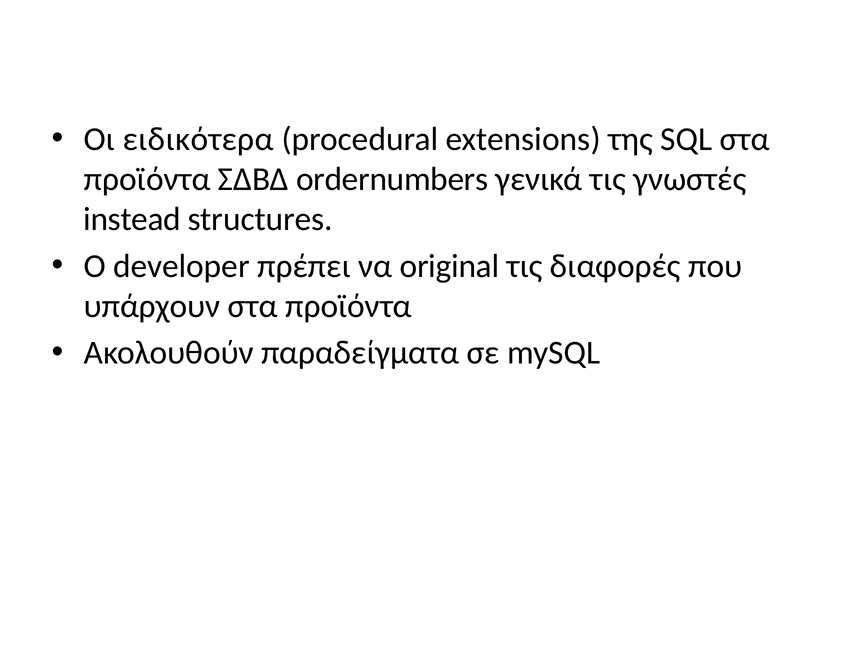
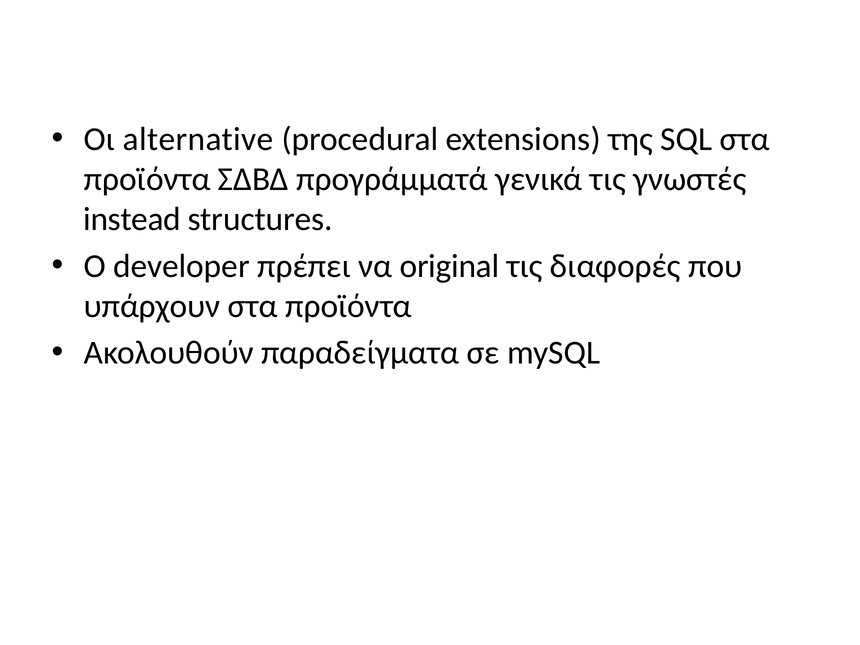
ειδικότερα: ειδικότερα -> alternative
ordernumbers: ordernumbers -> προγράμματά
